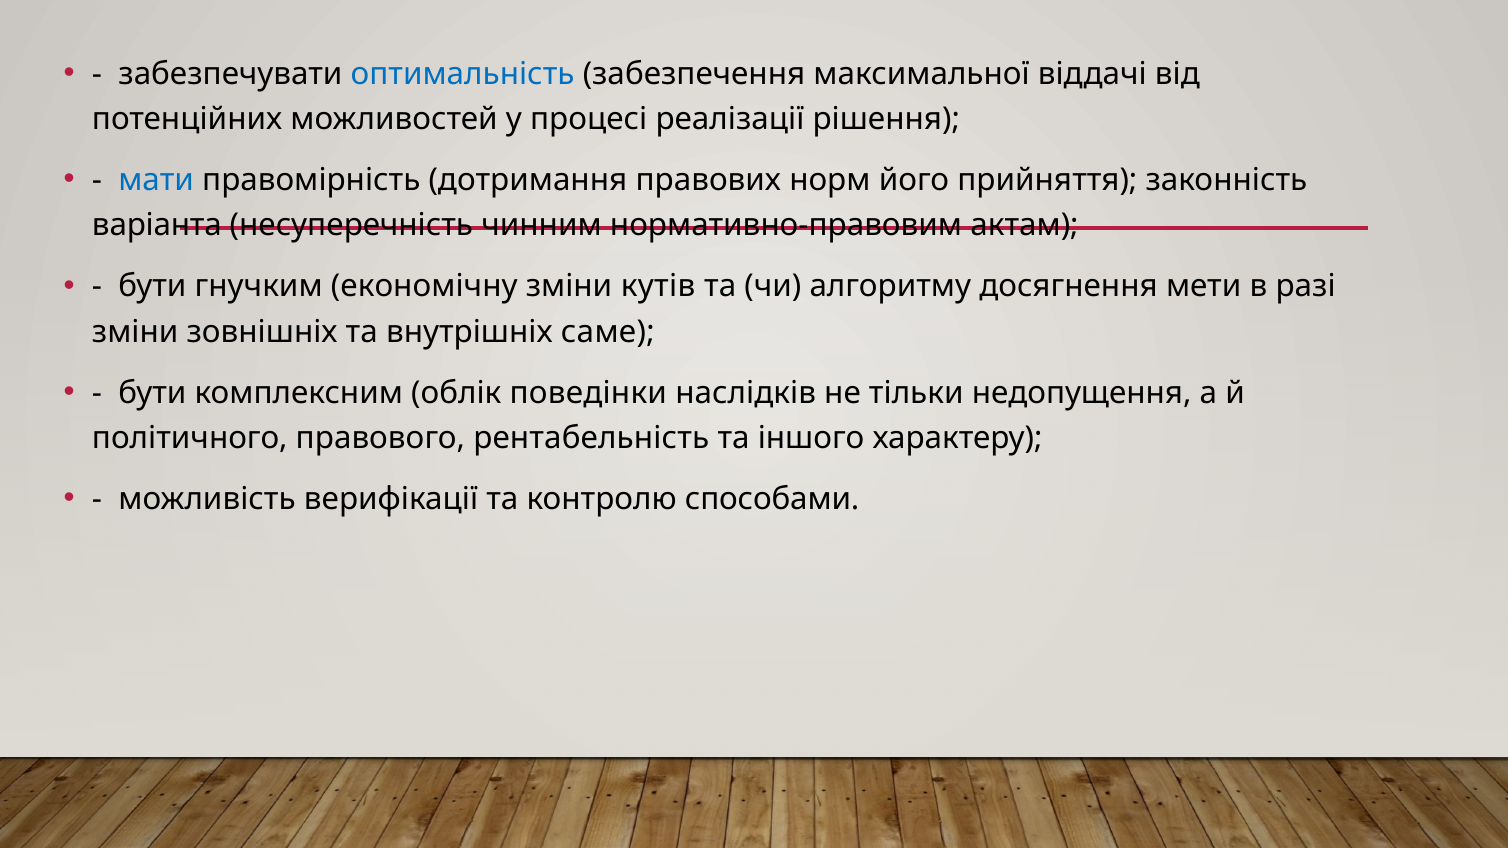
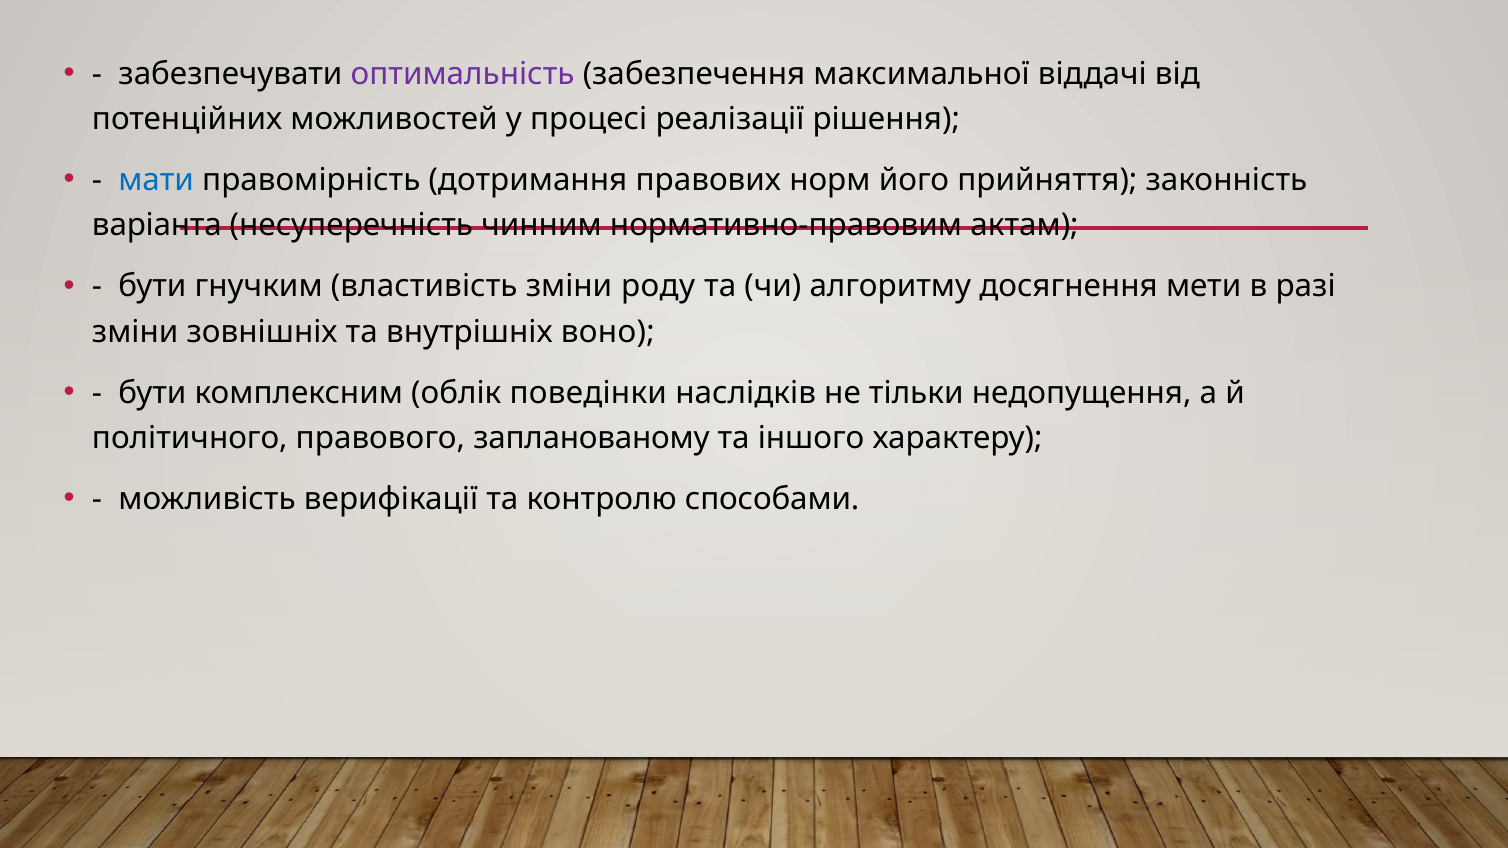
оптимальність colour: blue -> purple
економічну: економічну -> властивість
кутів: кутів -> роду
саме: саме -> воно
рентабельність: рентабельність -> запланованому
